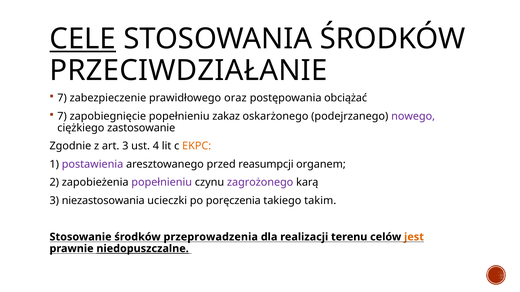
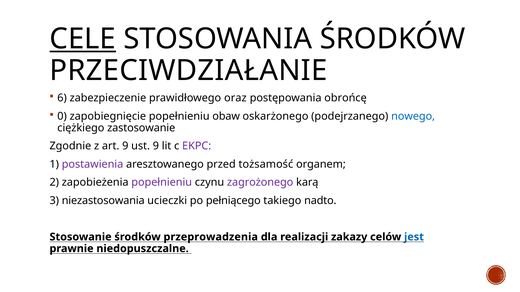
7 at (62, 98): 7 -> 6
obciążać: obciążać -> obrońcę
7 at (62, 116): 7 -> 0
zakaz: zakaz -> obaw
nowego colour: purple -> blue
art 3: 3 -> 9
ust 4: 4 -> 9
EKPC colour: orange -> purple
reasumpcji: reasumpcji -> tożsamość
poręczenia: poręczenia -> pełniącego
takim: takim -> nadto
terenu: terenu -> zakazy
jest colour: orange -> blue
niedopuszczalne underline: present -> none
